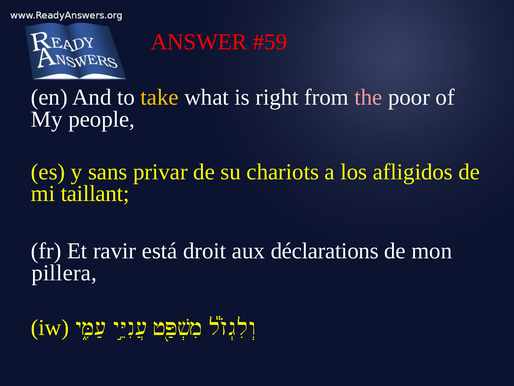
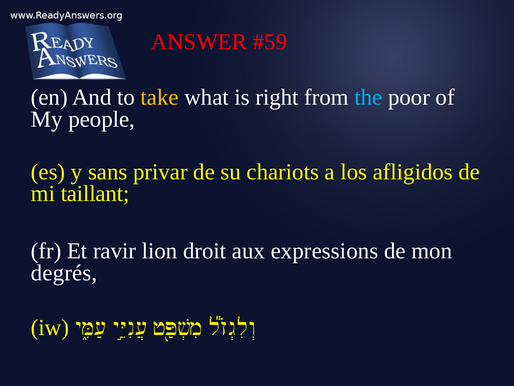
the colour: pink -> light blue
está: está -> lion
déclarations: déclarations -> expressions
pillera: pillera -> degrés
